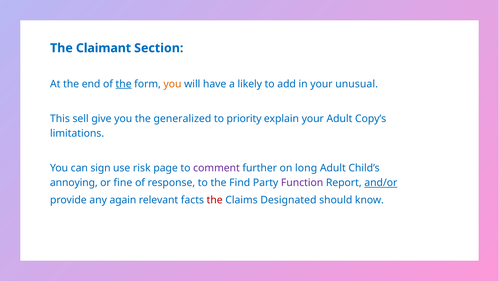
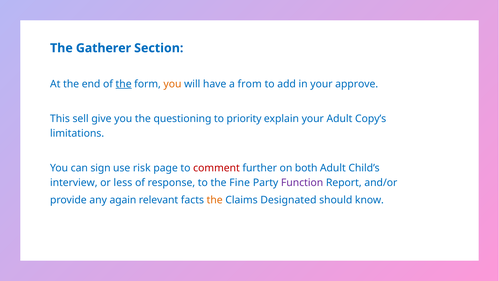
Claimant: Claimant -> Gatherer
likely: likely -> from
unusual: unusual -> approve
generalized: generalized -> questioning
comment colour: purple -> red
long: long -> both
annoying: annoying -> interview
fine: fine -> less
Find: Find -> Fine
and/or underline: present -> none
the at (215, 200) colour: red -> orange
